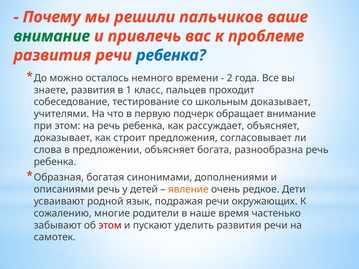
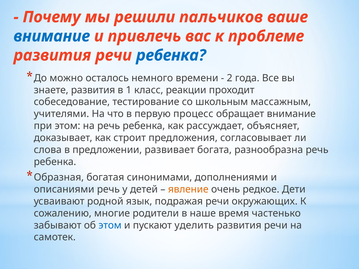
внимание at (52, 36) colour: green -> blue
пальцев: пальцев -> реакции
школьным доказывает: доказывает -> массажным
подчерк: подчерк -> процесс
предложении объясняет: объясняет -> развивает
этом at (110, 225) colour: red -> blue
